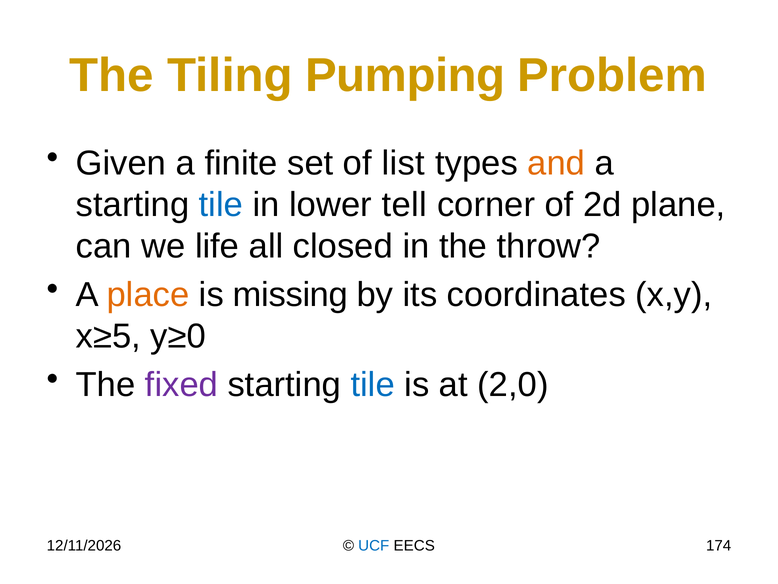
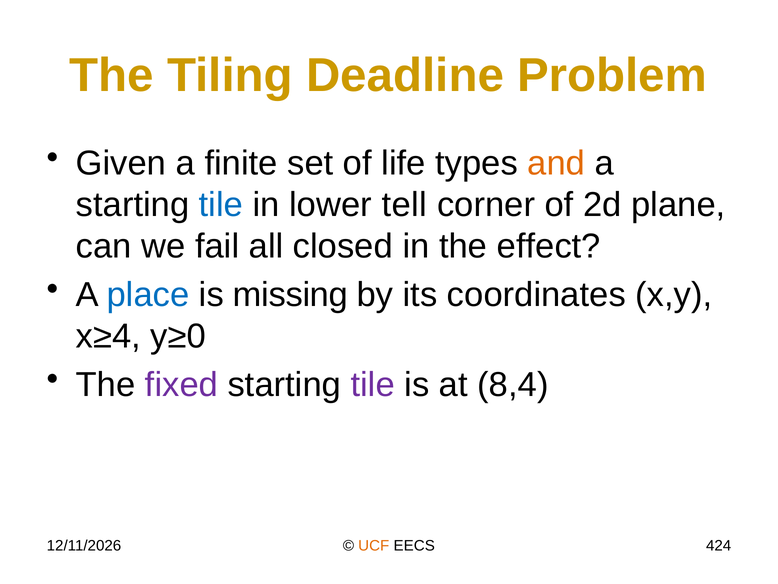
Pumping: Pumping -> Deadline
list: list -> life
life: life -> fail
throw: throw -> effect
place colour: orange -> blue
x≥5: x≥5 -> x≥4
tile at (373, 385) colour: blue -> purple
2,0: 2,0 -> 8,4
UCF colour: blue -> orange
174: 174 -> 424
